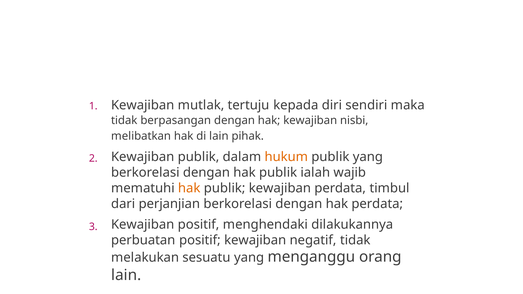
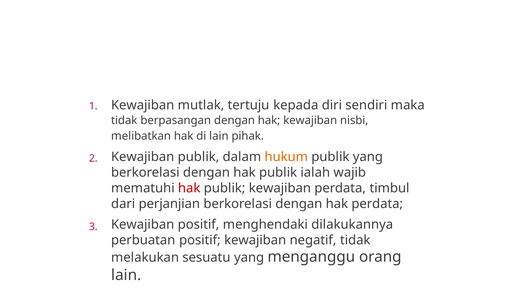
hak at (189, 188) colour: orange -> red
